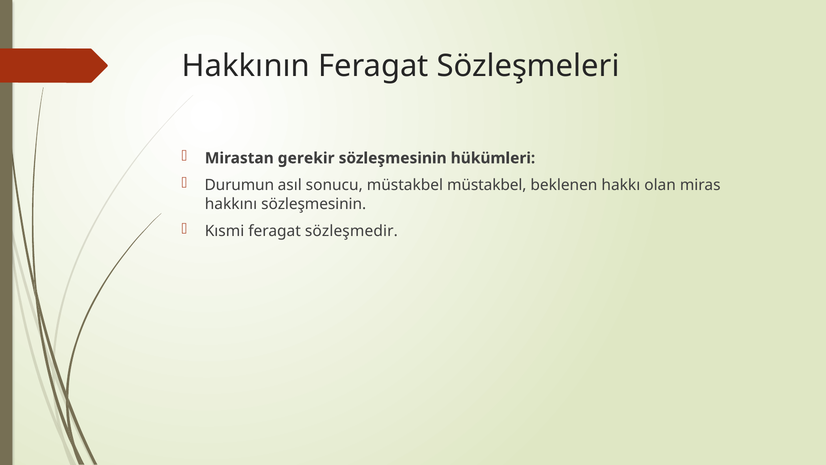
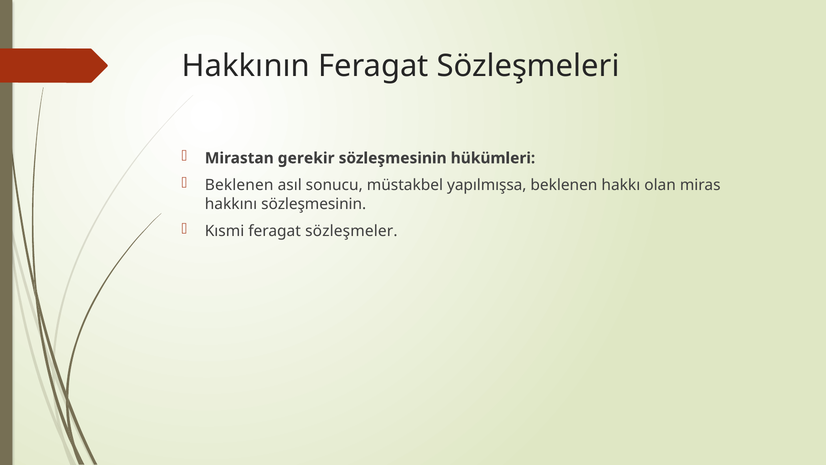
Durumun at (239, 185): Durumun -> Beklenen
müstakbel müstakbel: müstakbel -> yapılmışsa
sözleşmedir: sözleşmedir -> sözleşmeler
